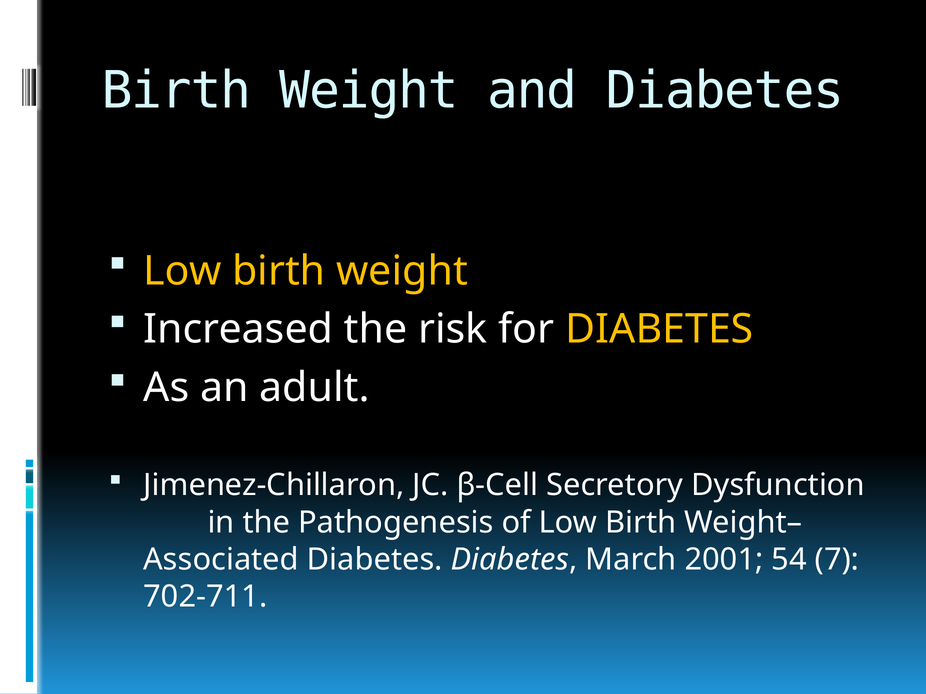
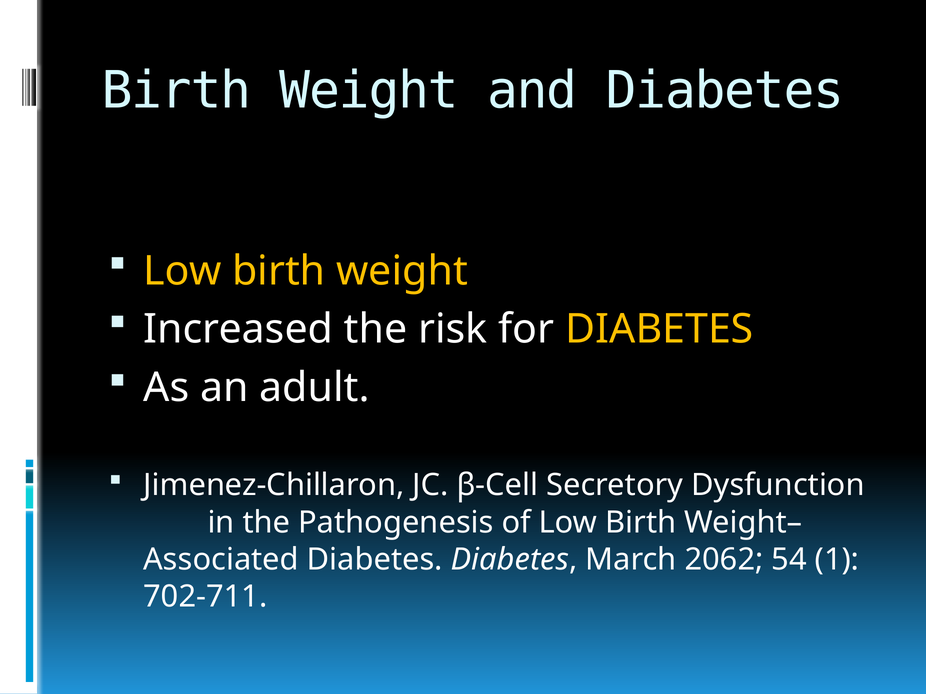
2001: 2001 -> 2062
7: 7 -> 1
